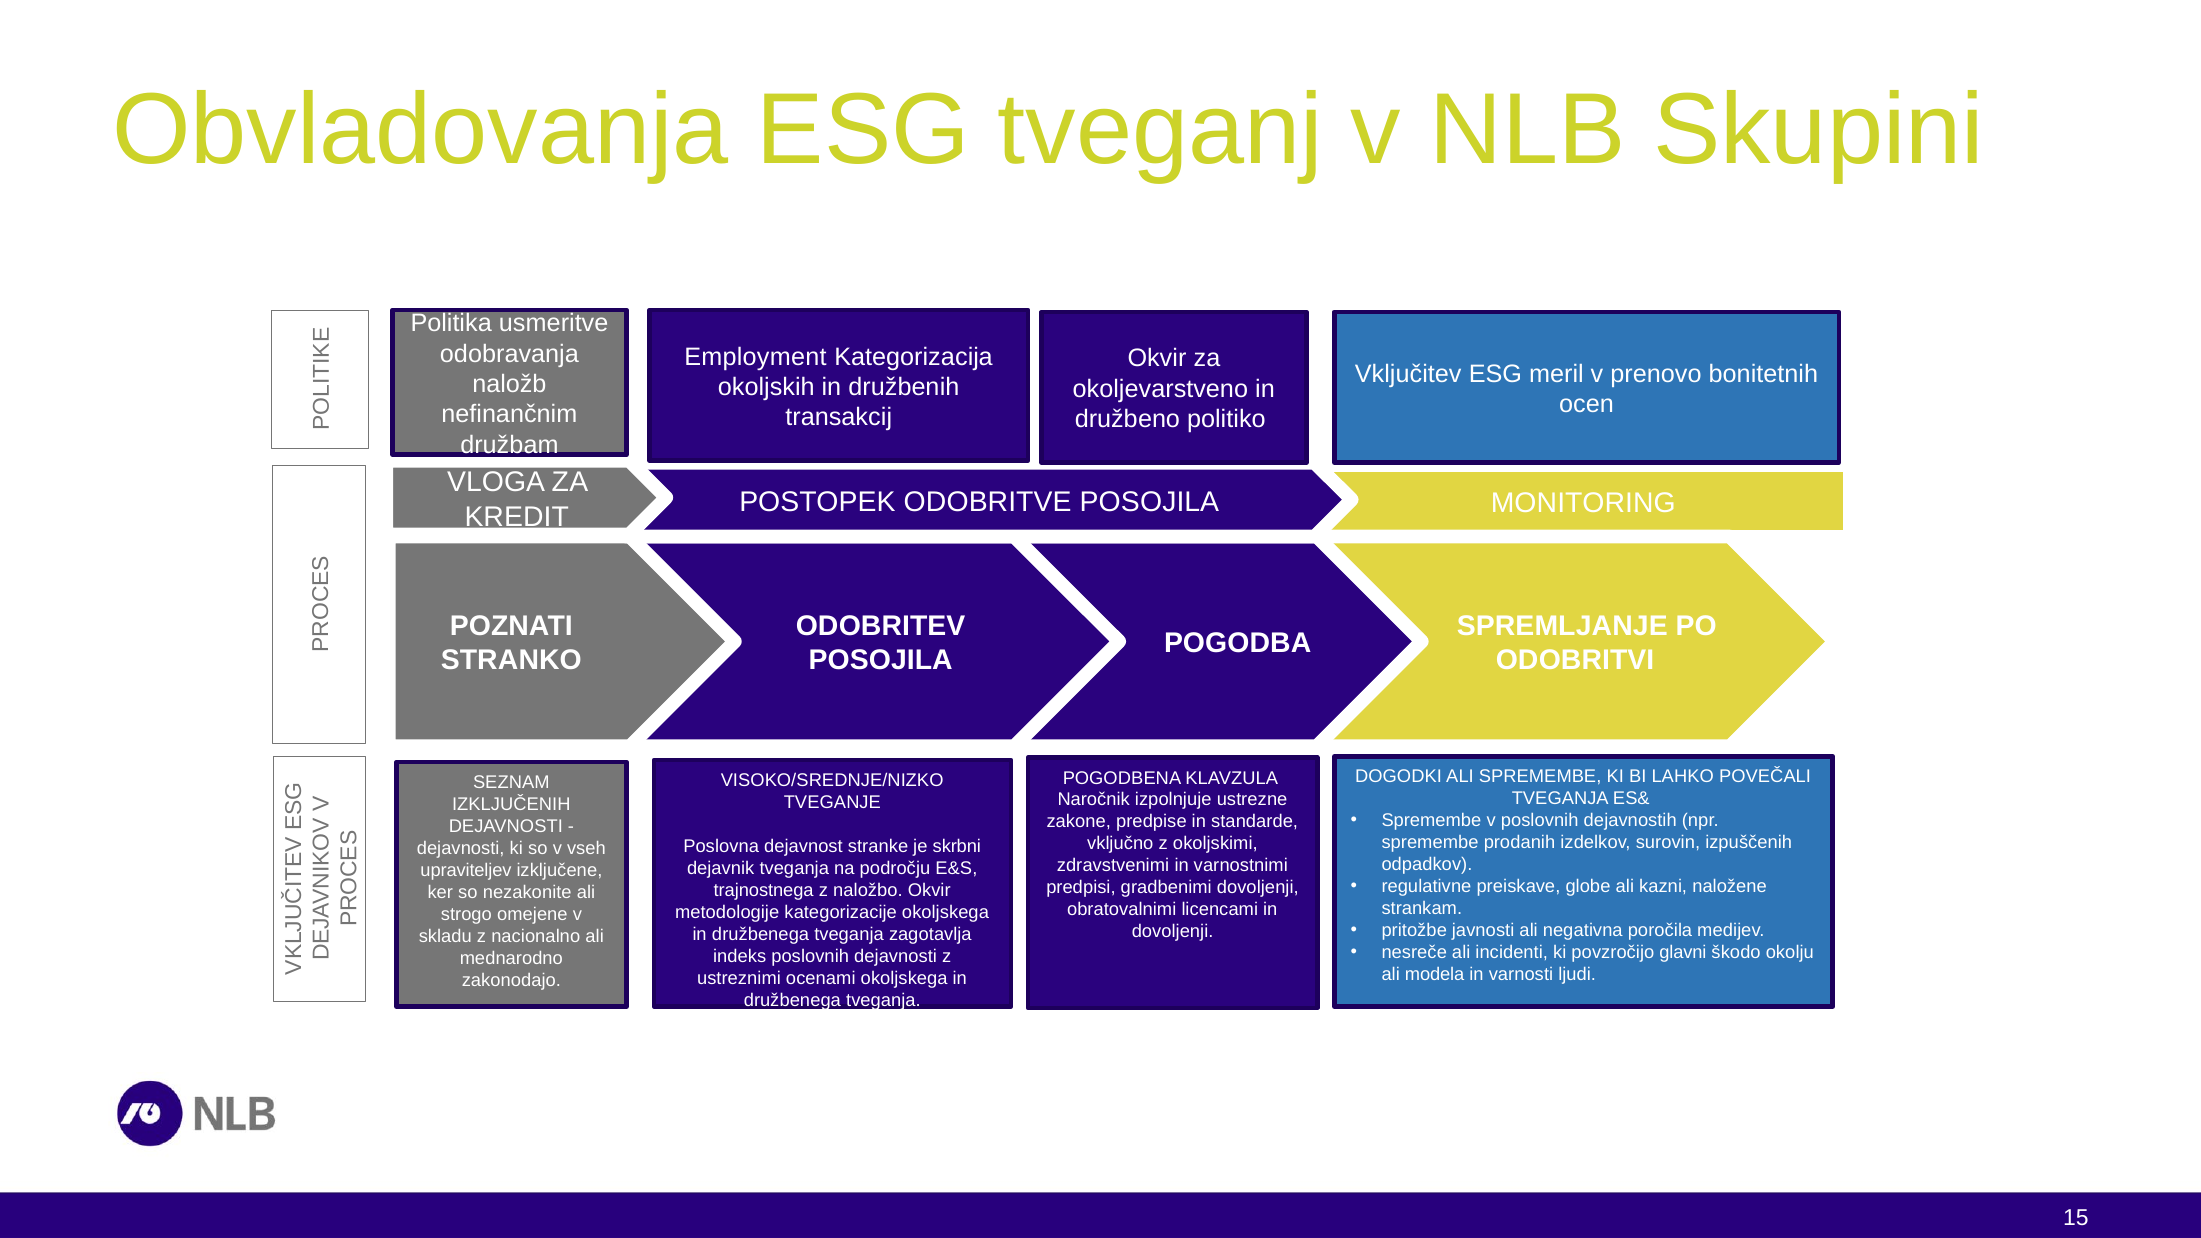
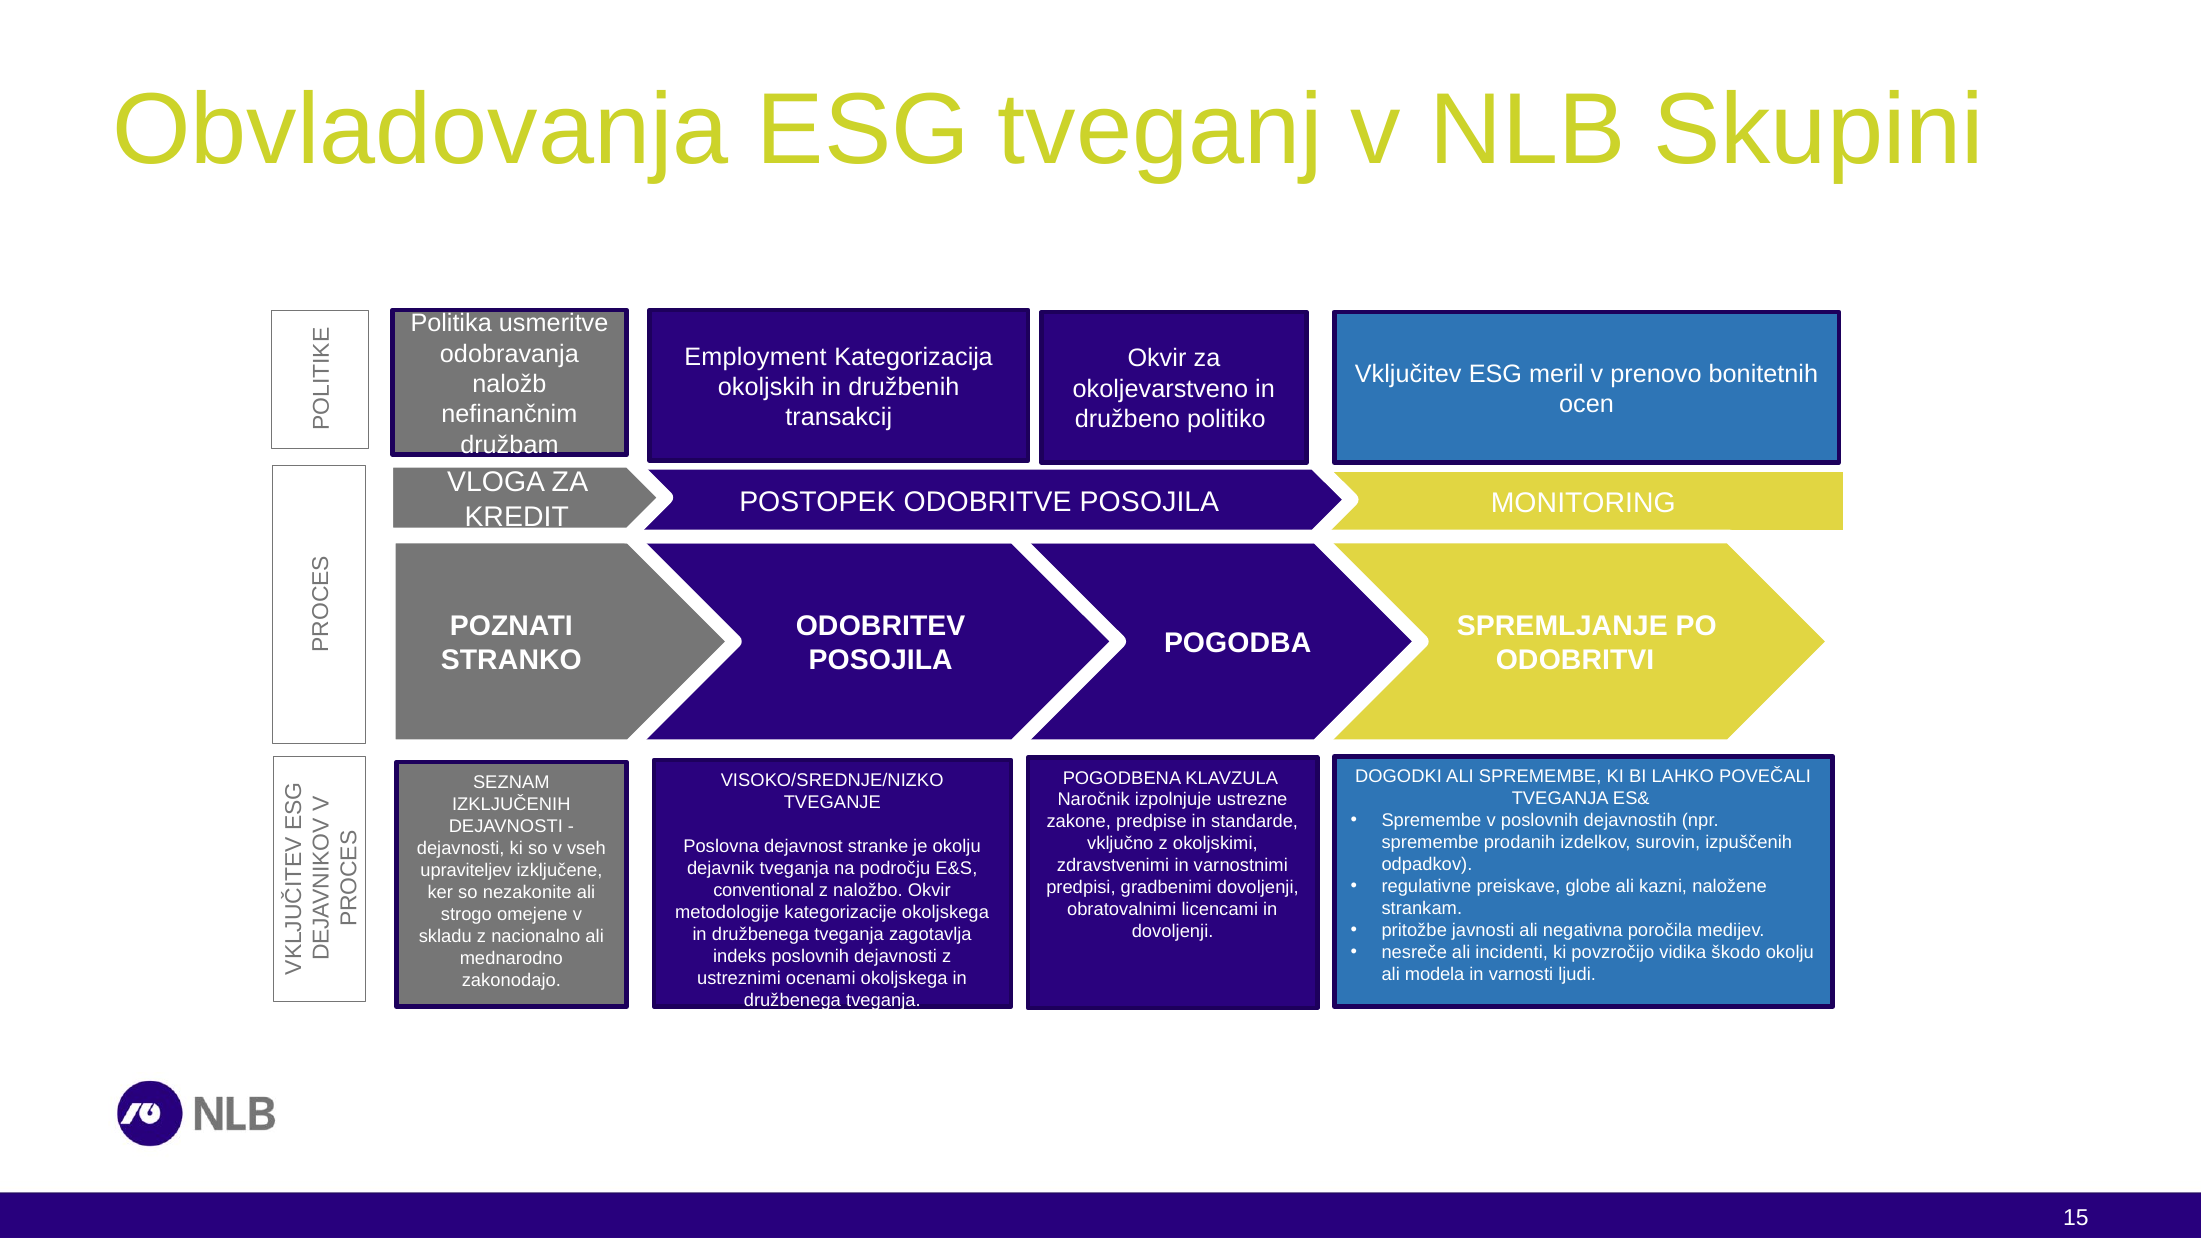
je skrbni: skrbni -> okolju
trajnostnega: trajnostnega -> conventional
glavni: glavni -> vidika
